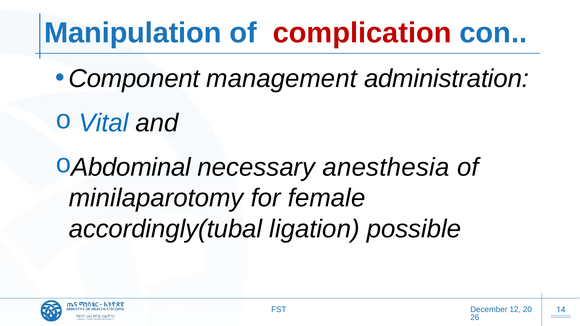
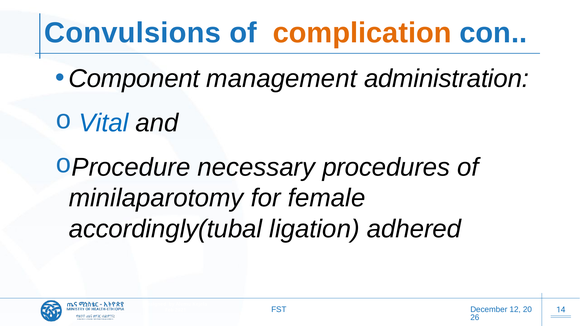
Manipulation: Manipulation -> Convulsions
complication colour: red -> orange
Abdominal: Abdominal -> Procedure
anesthesia: anesthesia -> procedures
possible: possible -> adhered
